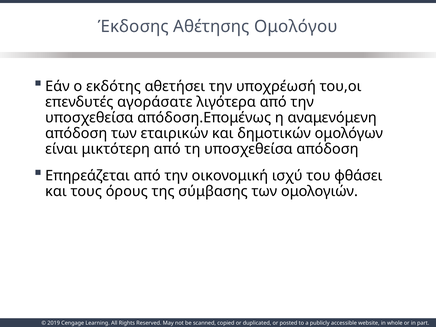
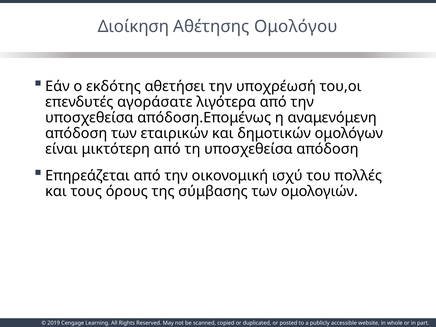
Έκδοσης: Έκδοσης -> Διοίκηση
φθάσει: φθάσει -> πολλές
